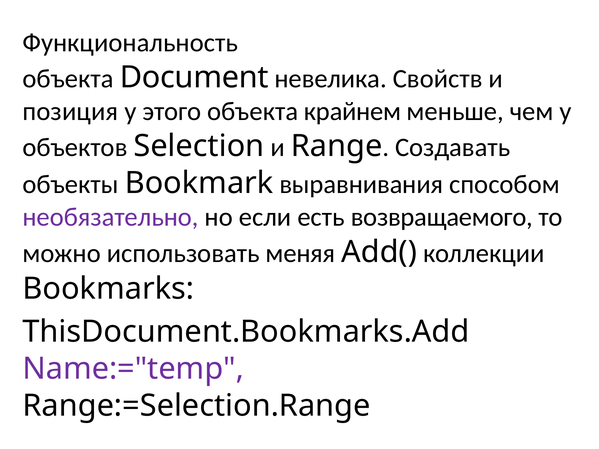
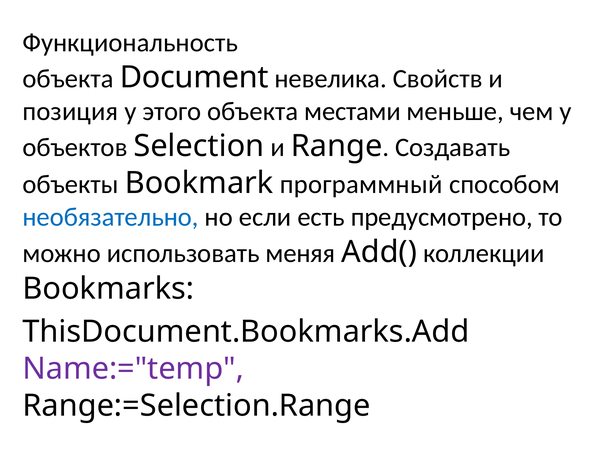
крайнем: крайнем -> местами
выравнивания: выравнивания -> программный
необязательно colour: purple -> blue
возвращаемого: возвращаемого -> предусмотрено
